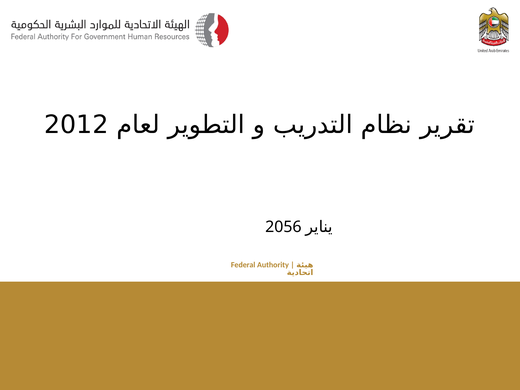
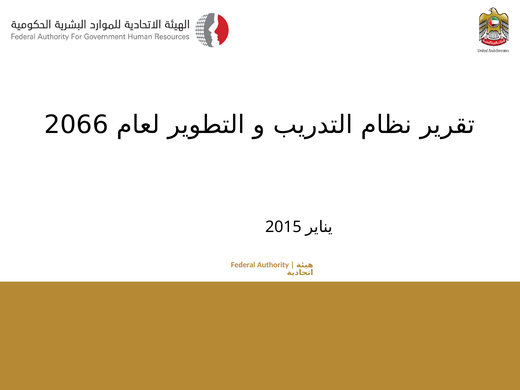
2012: 2012 -> 2066
2056: 2056 -> 2015
